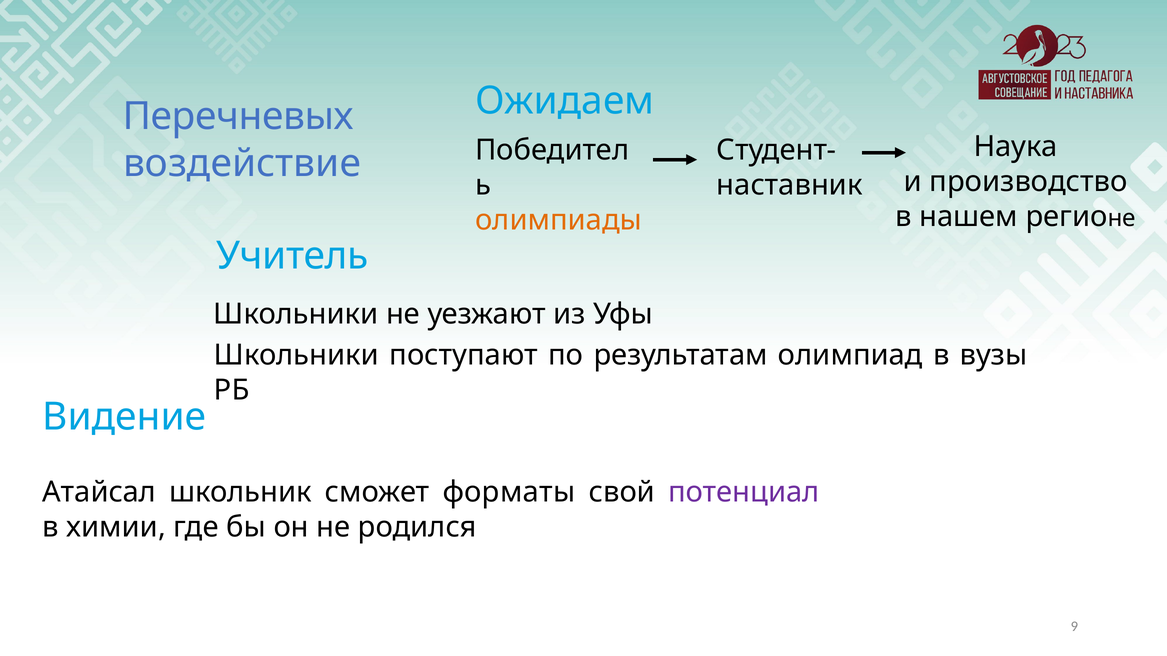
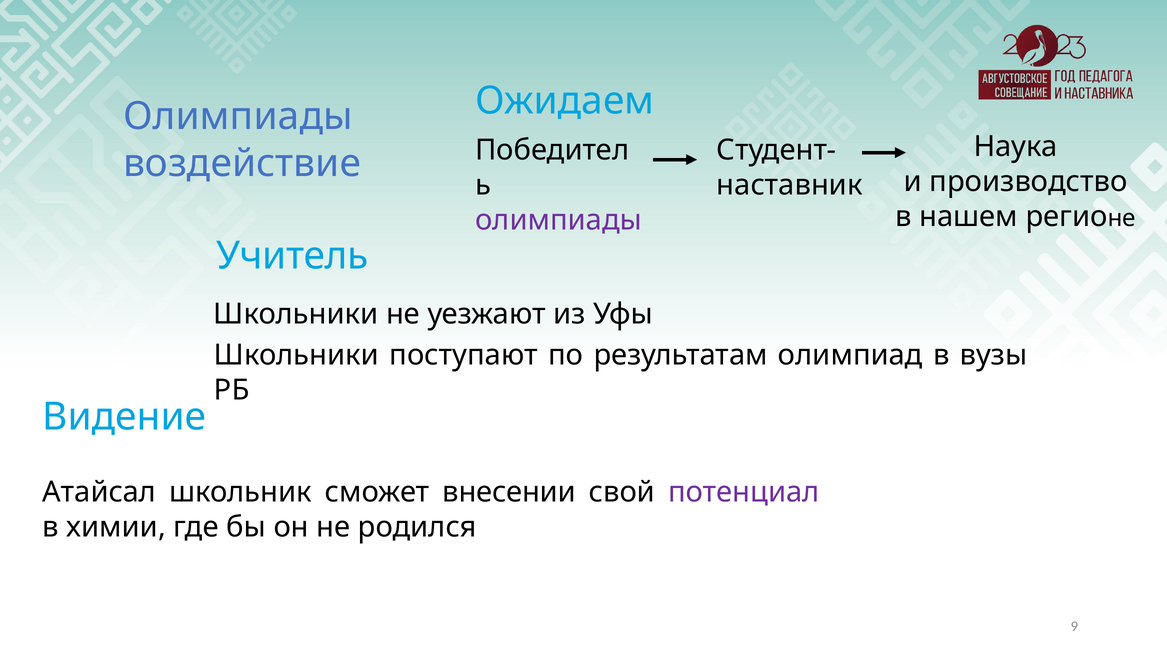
Перечневых at (238, 117): Перечневых -> Олимпиады
олимпиады at (558, 220) colour: orange -> purple
форматы: форматы -> внесении
